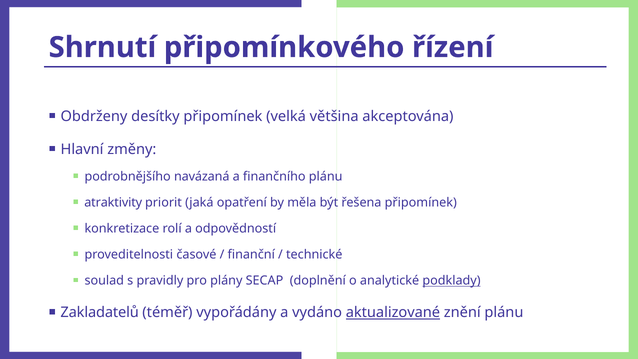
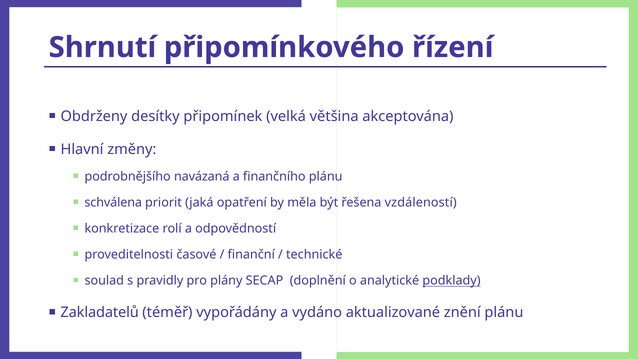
atraktivity: atraktivity -> schválena
řešena připomínek: připomínek -> vzdáleností
aktualizované underline: present -> none
